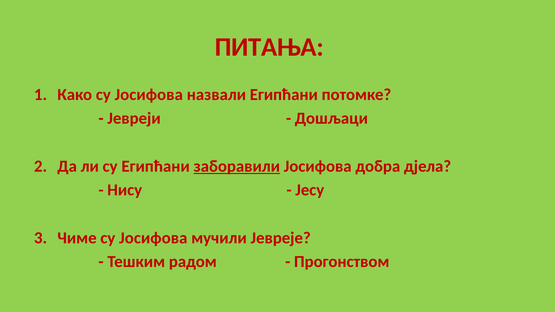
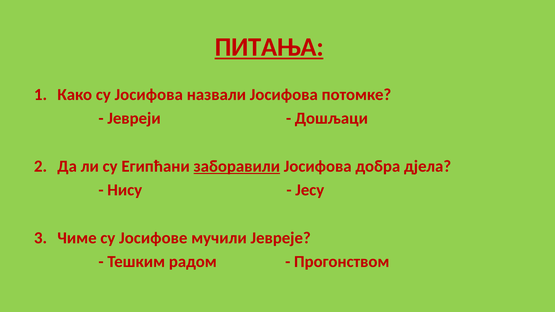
ПИТАЊА underline: none -> present
назвали Египћани: Египћани -> Јосифова
Чиме су Јосифова: Јосифова -> Јосифове
